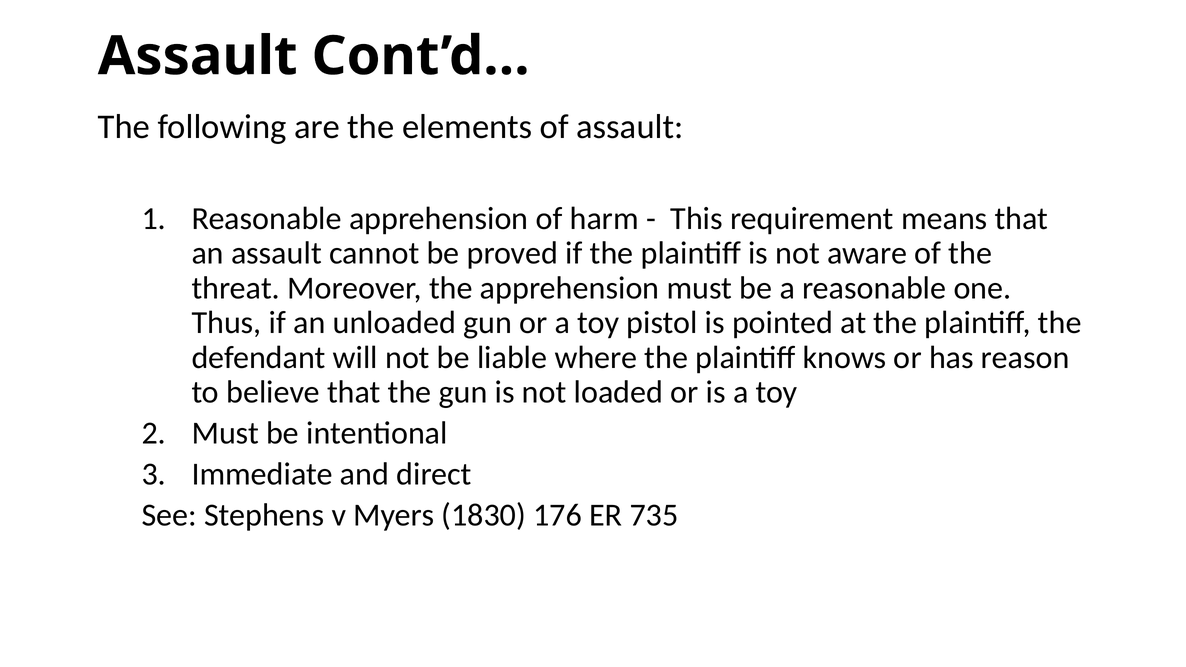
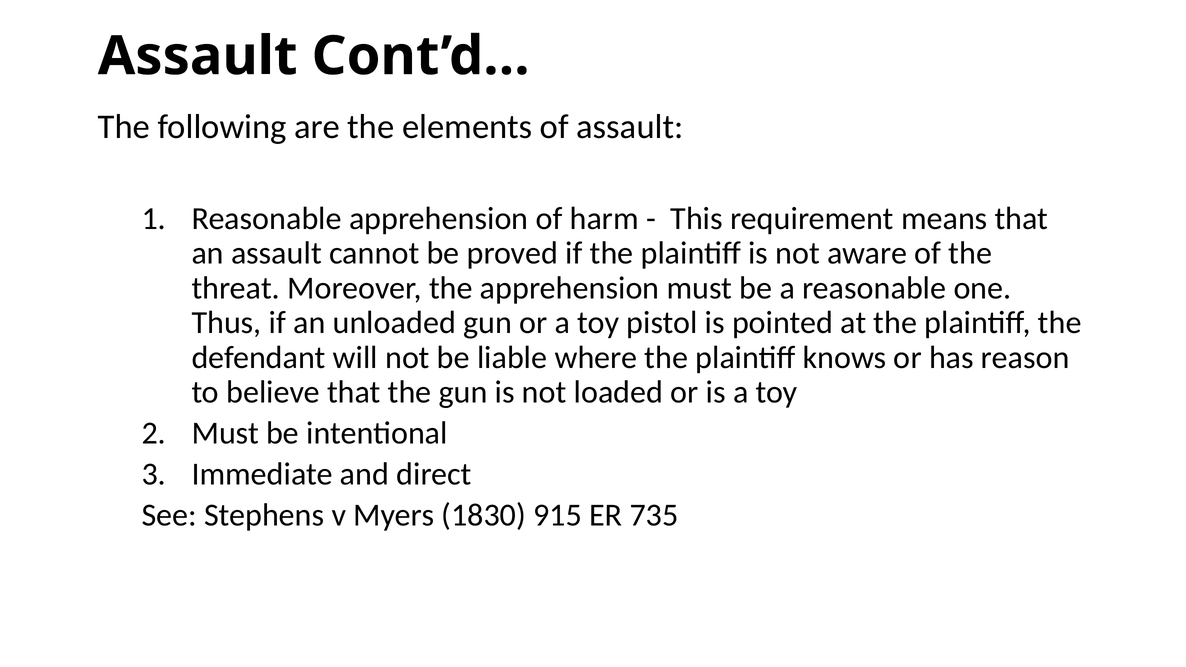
176: 176 -> 915
